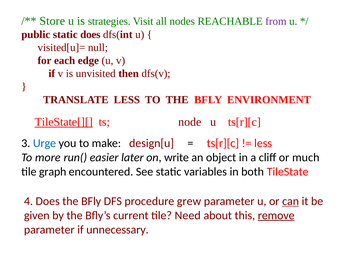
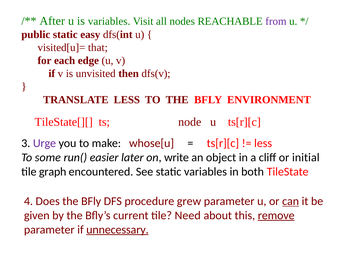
Store: Store -> After
is strategies: strategies -> variables
static does: does -> easy
null: null -> that
TileState[][ underline: present -> none
Urge colour: blue -> purple
design[u: design[u -> whose[u
more: more -> some
much: much -> initial
unnecessary underline: none -> present
